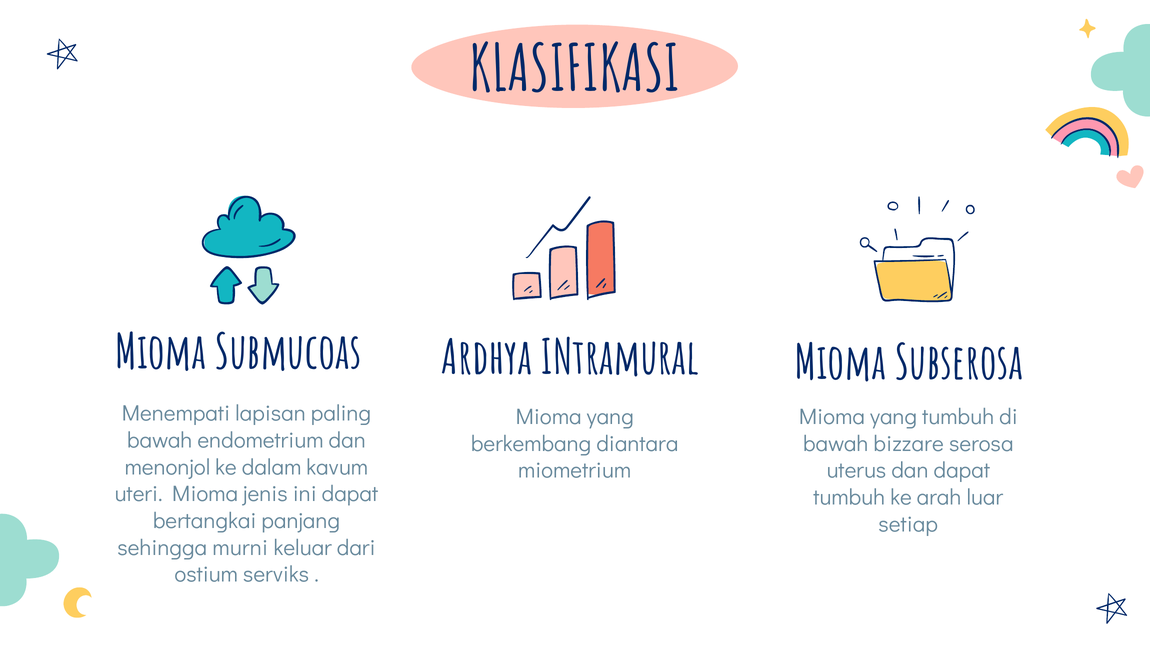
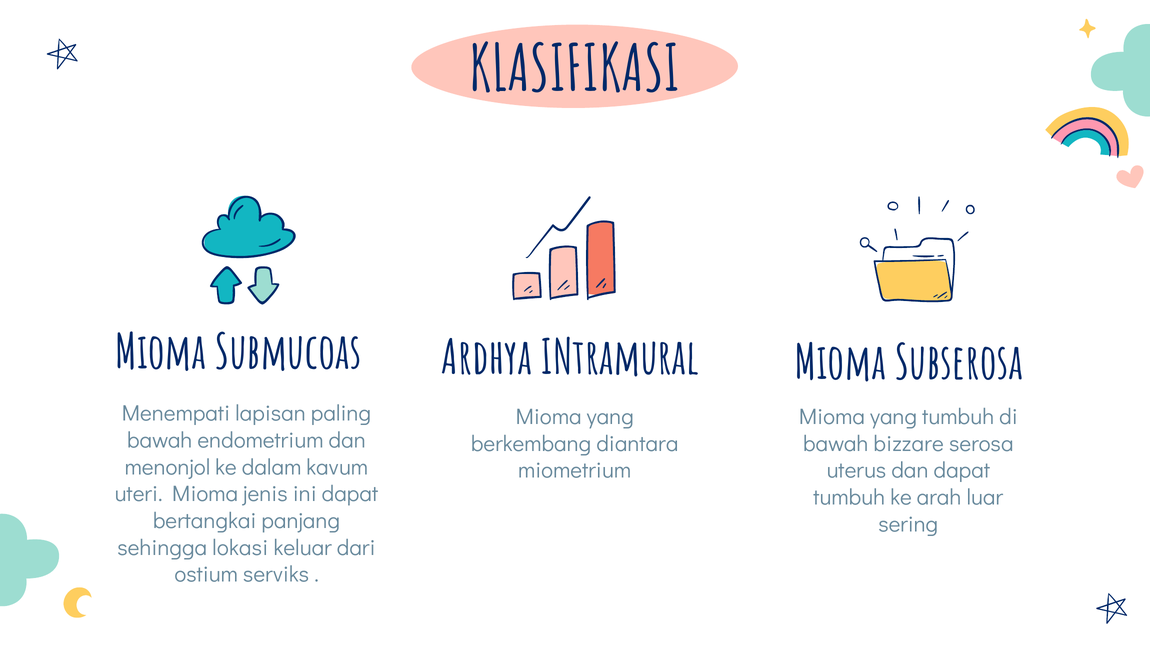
setiap: setiap -> sering
murni: murni -> lokasi
